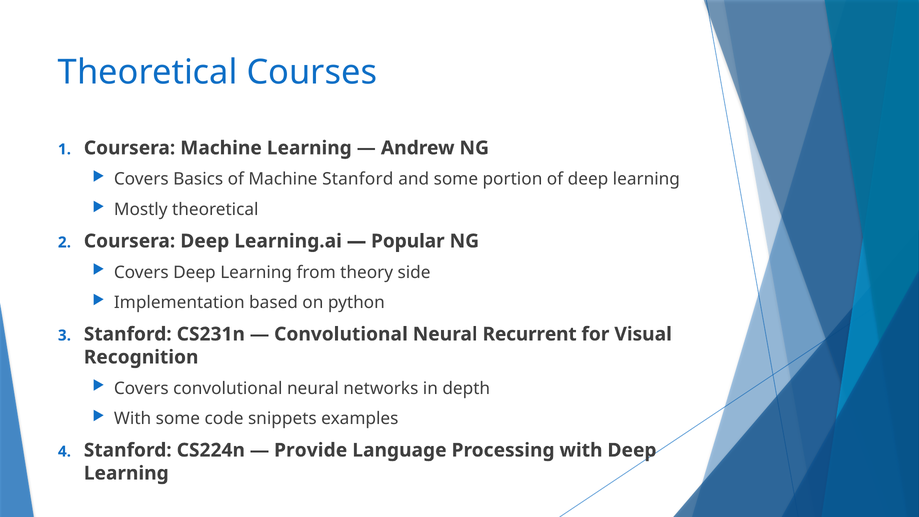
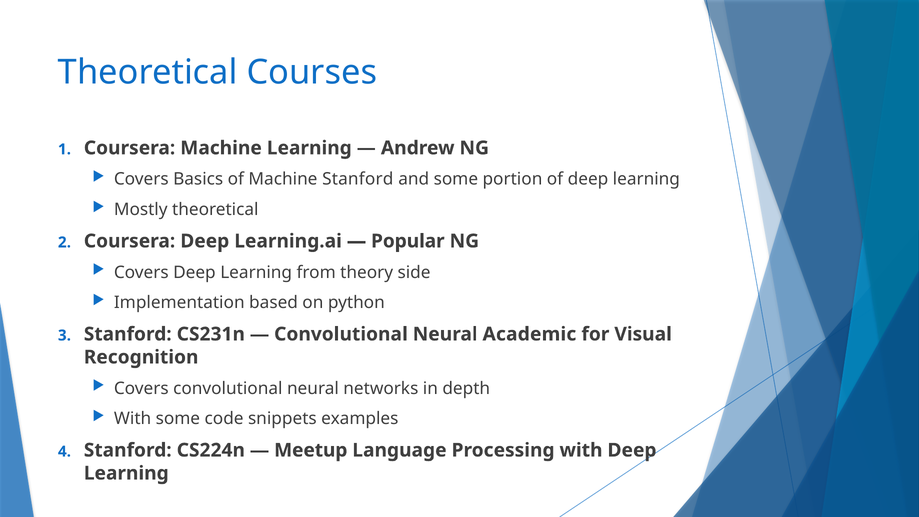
Recurrent: Recurrent -> Academic
Provide: Provide -> Meetup
